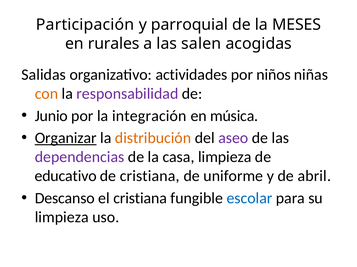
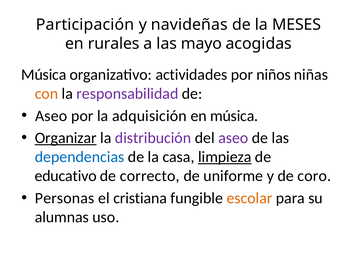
parroquial: parroquial -> navideñas
salen: salen -> mayo
Salidas at (44, 75): Salidas -> Música
Junio at (51, 116): Junio -> Aseo
integración: integración -> adquisición
distribución colour: orange -> purple
dependencias colour: purple -> blue
limpieza at (225, 157) underline: none -> present
de cristiana: cristiana -> correcto
abril: abril -> coro
Descanso: Descanso -> Personas
escolar colour: blue -> orange
limpieza at (62, 218): limpieza -> alumnas
